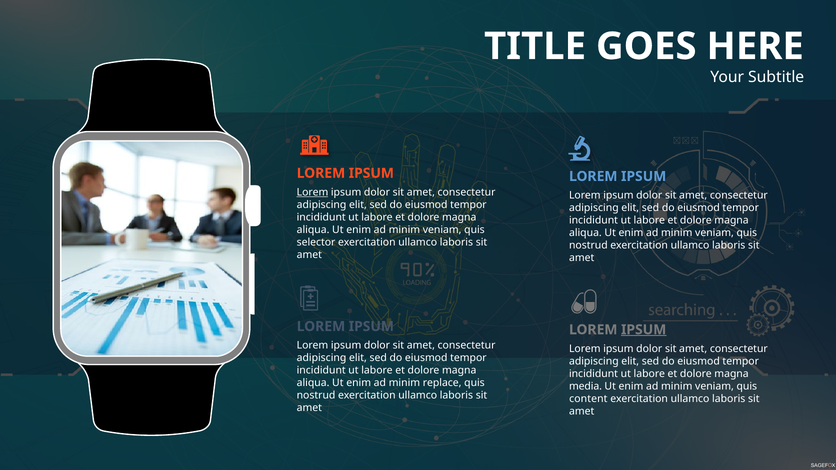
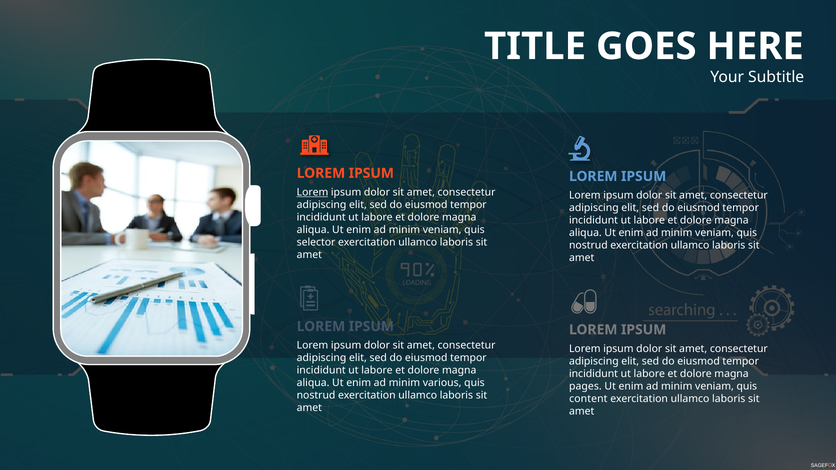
IPSUM at (644, 330) underline: present -> none
replace: replace -> various
media: media -> pages
